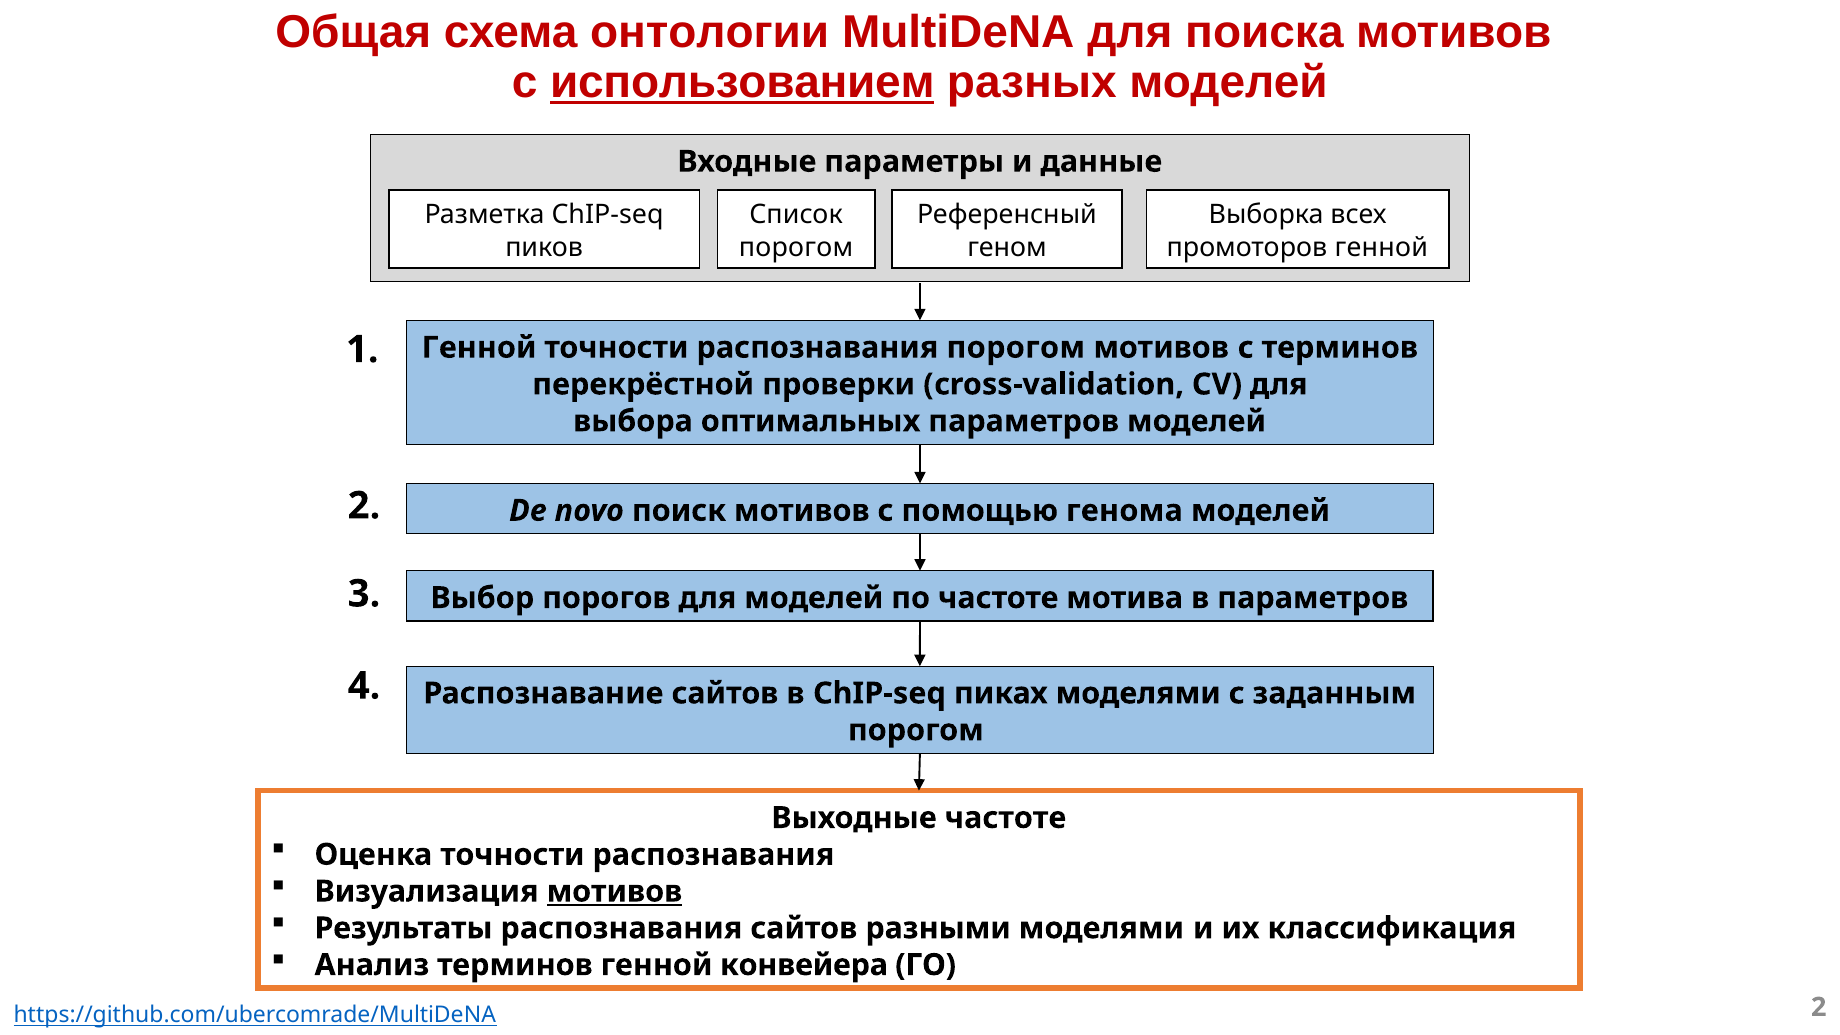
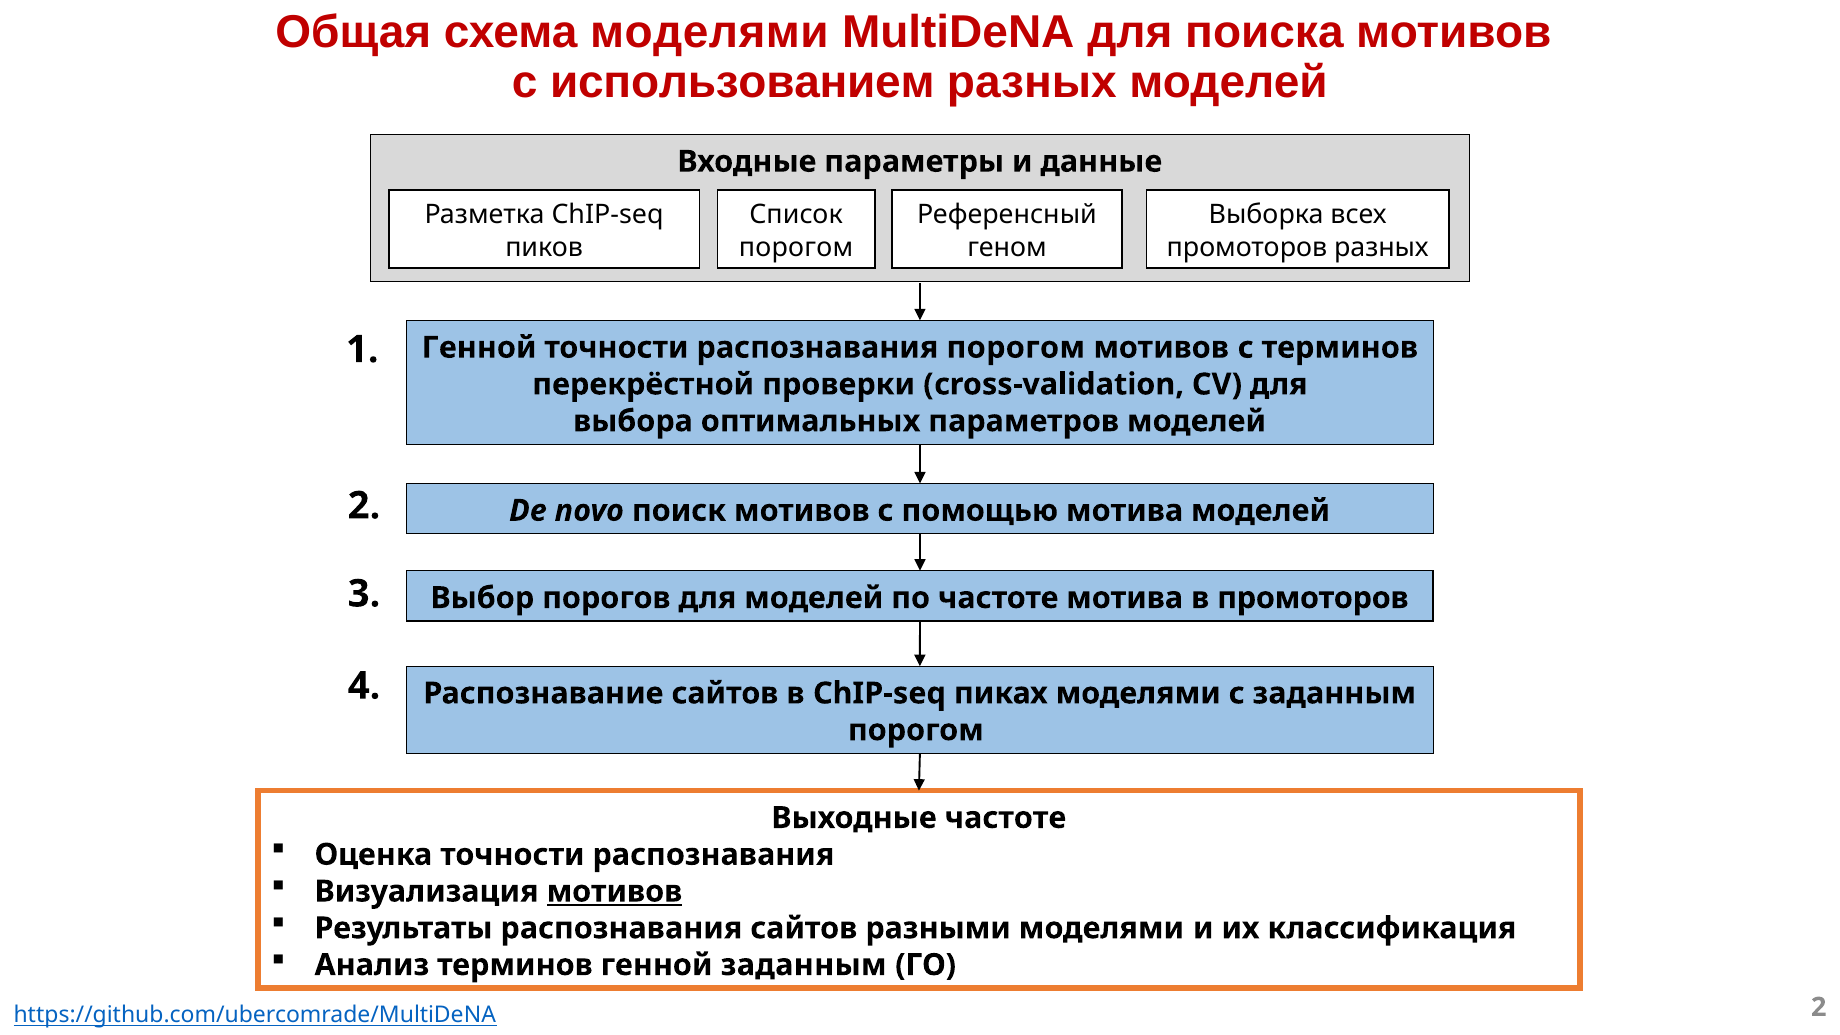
схема онтологии: онтологии -> моделями
использованием underline: present -> none
промоторов генной: генной -> разных
помощью генома: генома -> мотива
в параметров: параметров -> промоторов
генной конвейера: конвейера -> заданным
